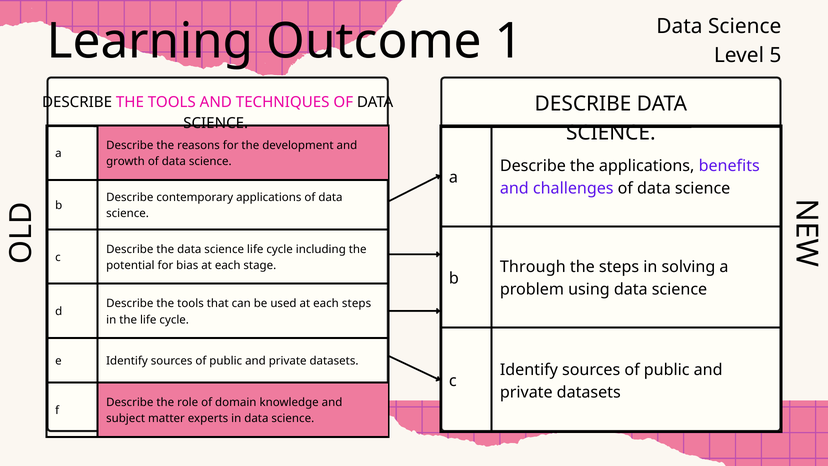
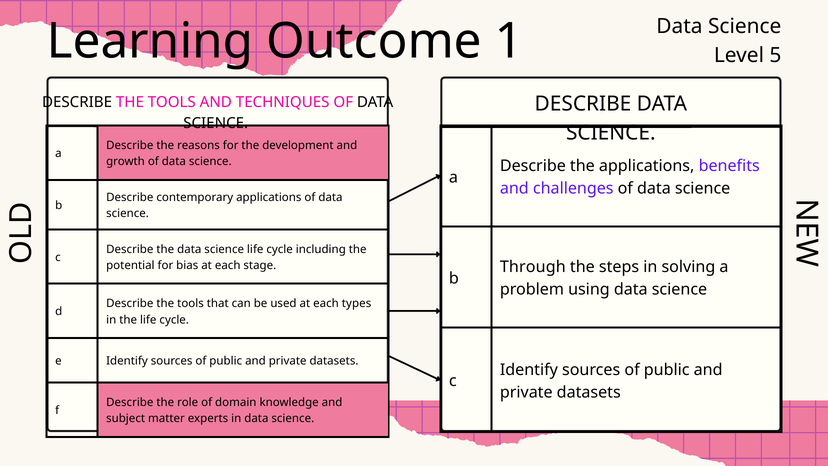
each steps: steps -> types
